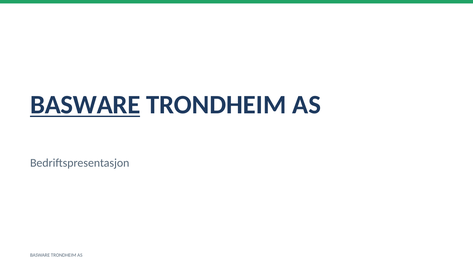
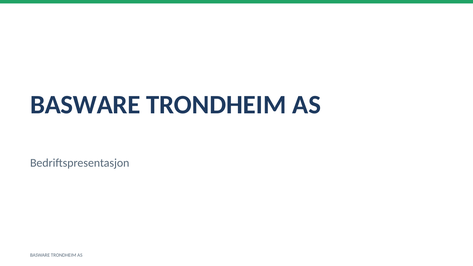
BASWARE at (85, 105) underline: present -> none
